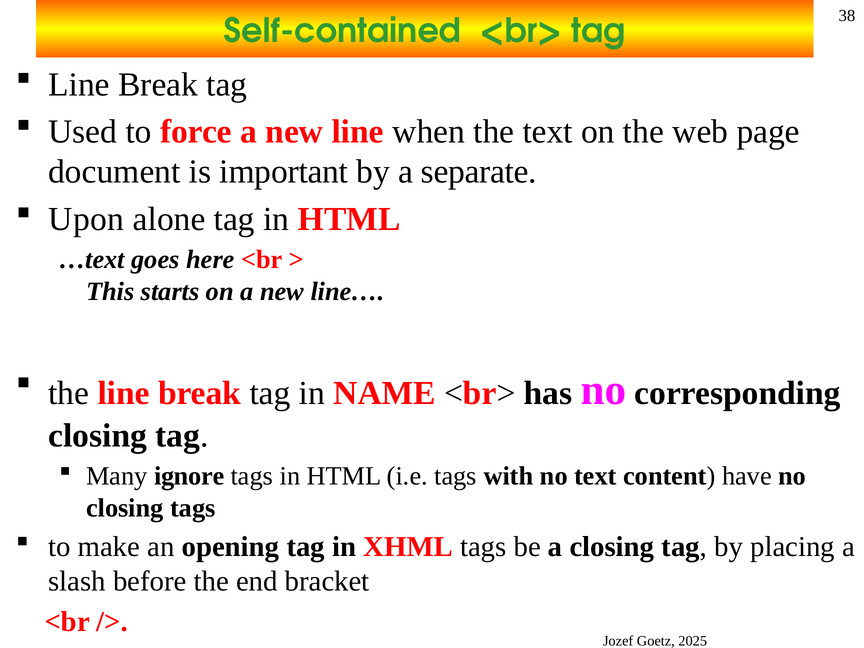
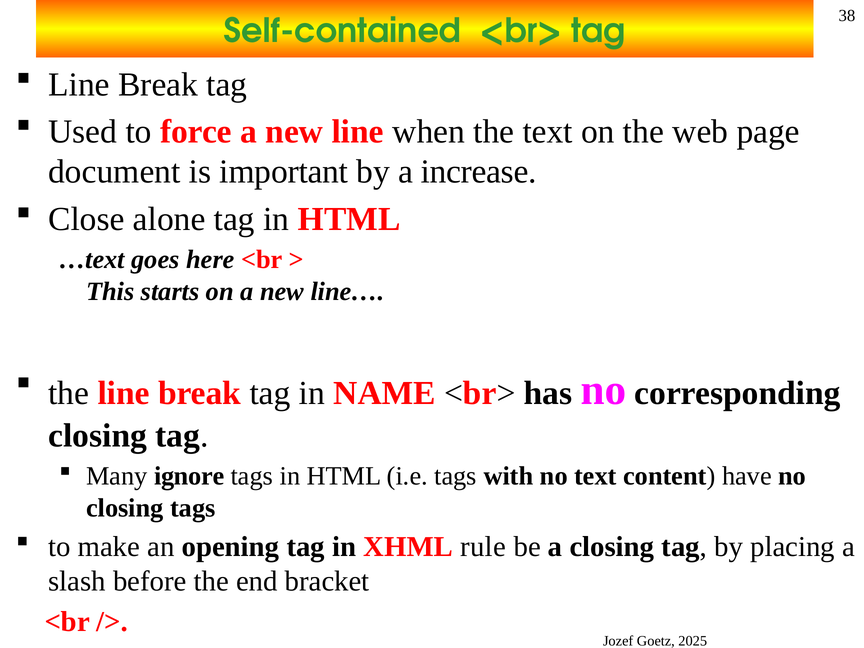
separate: separate -> increase
Upon: Upon -> Close
XHML tags: tags -> rule
